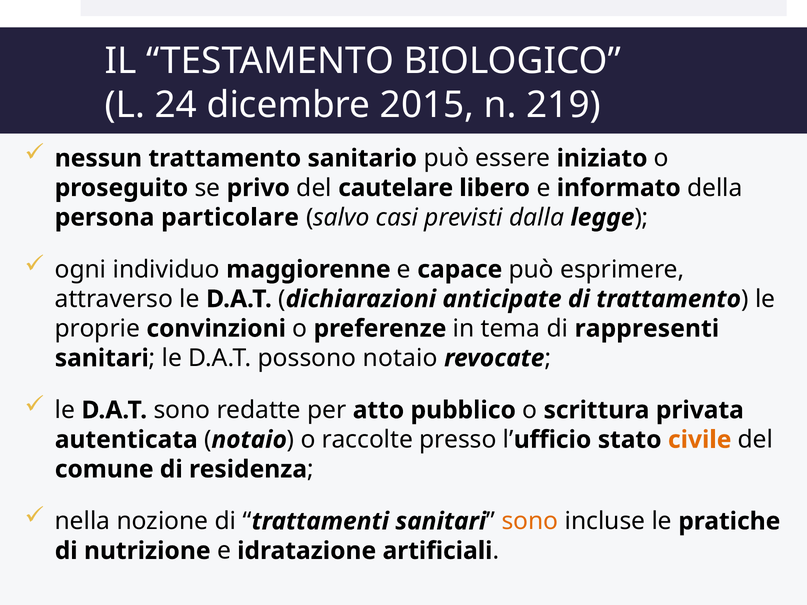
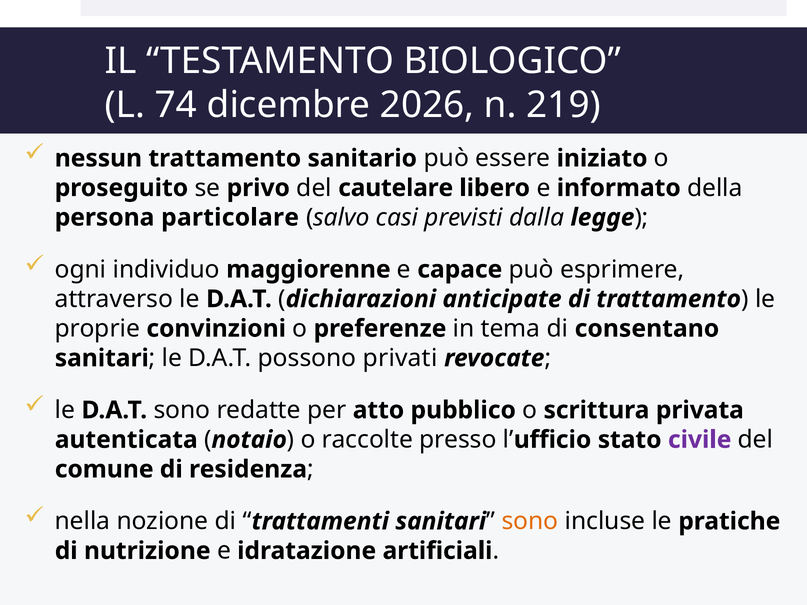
24: 24 -> 74
2015: 2015 -> 2026
rappresenti: rappresenti -> consentano
possono notaio: notaio -> privati
civile colour: orange -> purple
